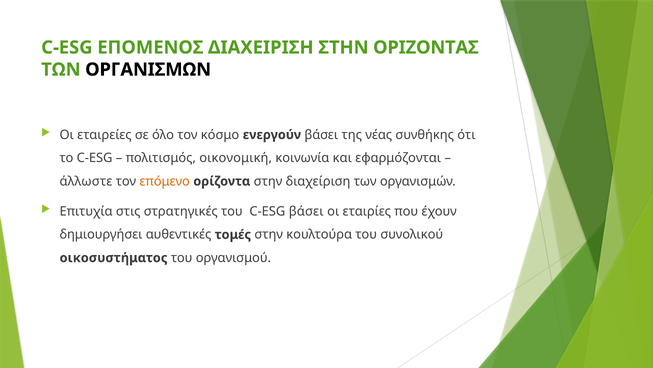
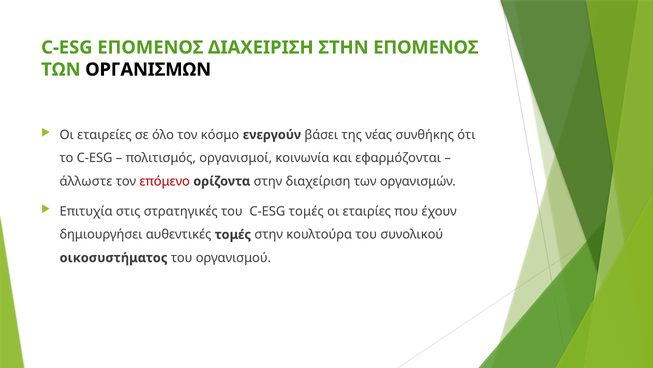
ΣΤΗΝ ΟΡΙΖΟΝΤΑΣ: ΟΡΙΖΟΝΤΑΣ -> ΕΠΟΜΕΝΟΣ
οικονομική: οικονομική -> οργανισμοί
επόμενο colour: orange -> red
C-ESG βάσει: βάσει -> τομές
